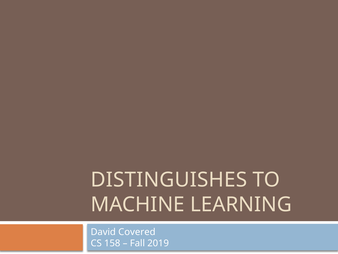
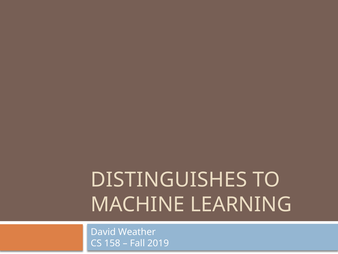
Covered: Covered -> Weather
